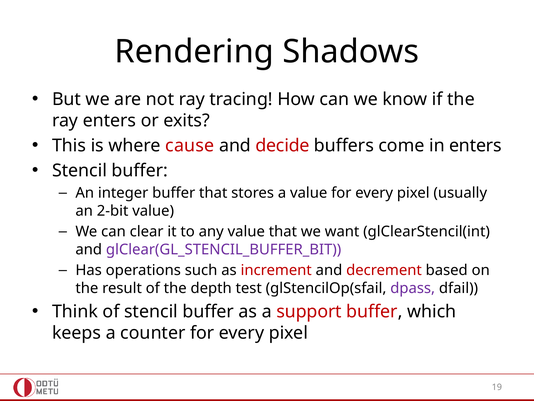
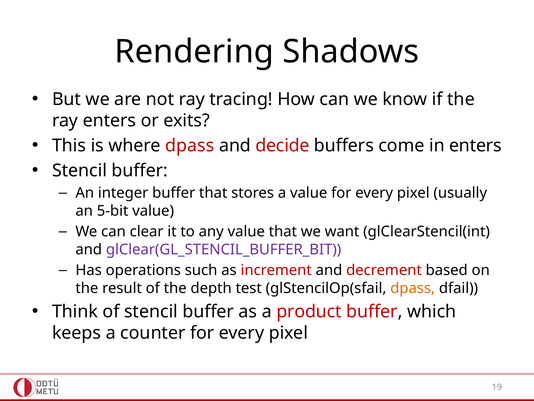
where cause: cause -> dpass
2-bit: 2-bit -> 5-bit
dpass at (413, 288) colour: purple -> orange
support: support -> product
